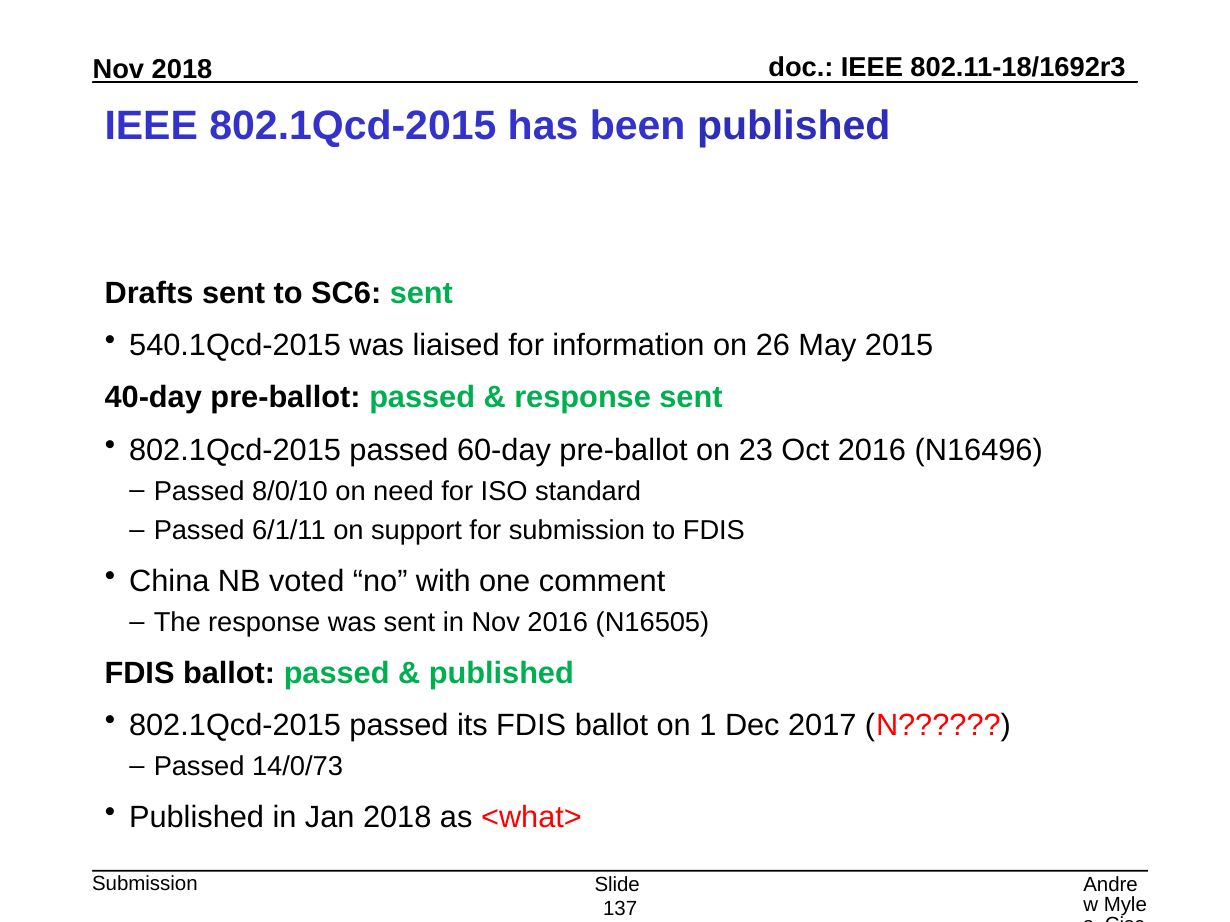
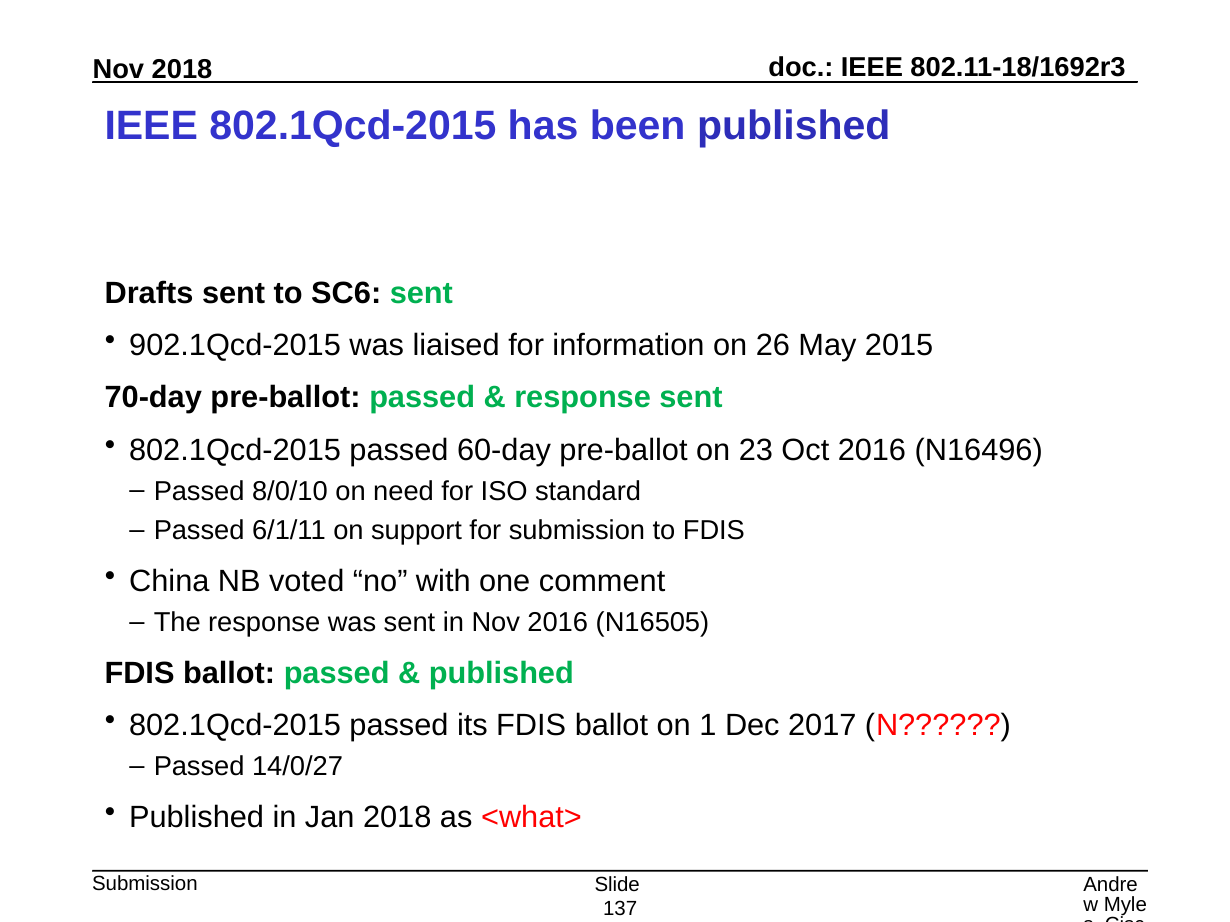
540.1Qcd-2015: 540.1Qcd-2015 -> 902.1Qcd-2015
40-day: 40-day -> 70-day
14/0/73: 14/0/73 -> 14/0/27
